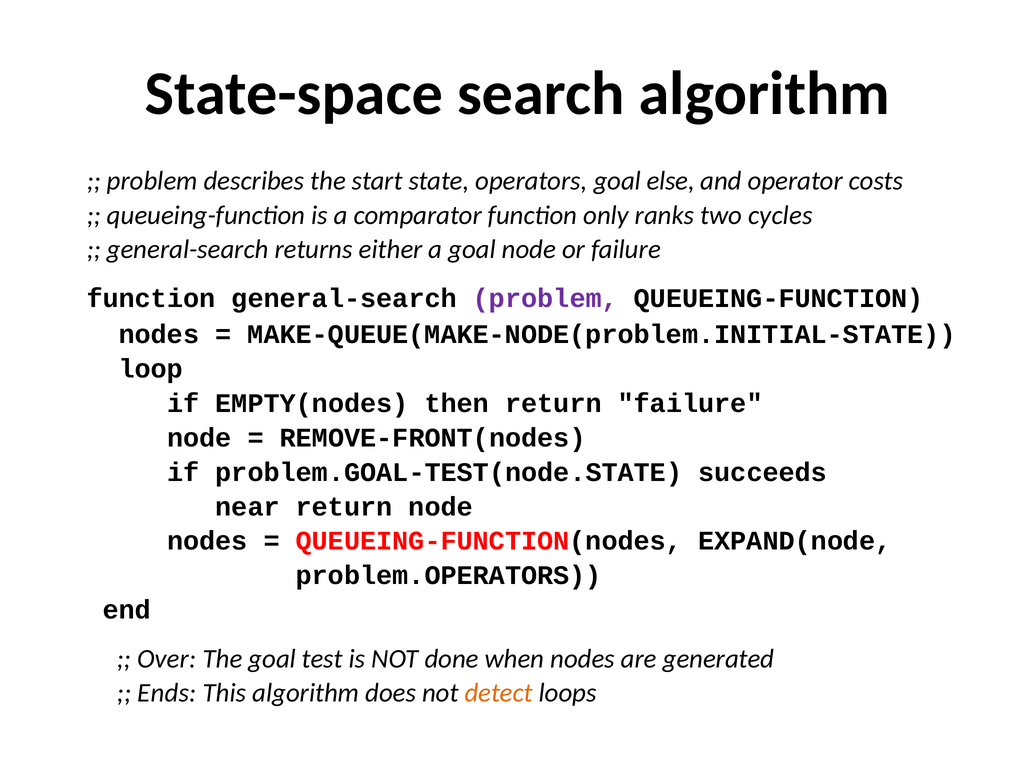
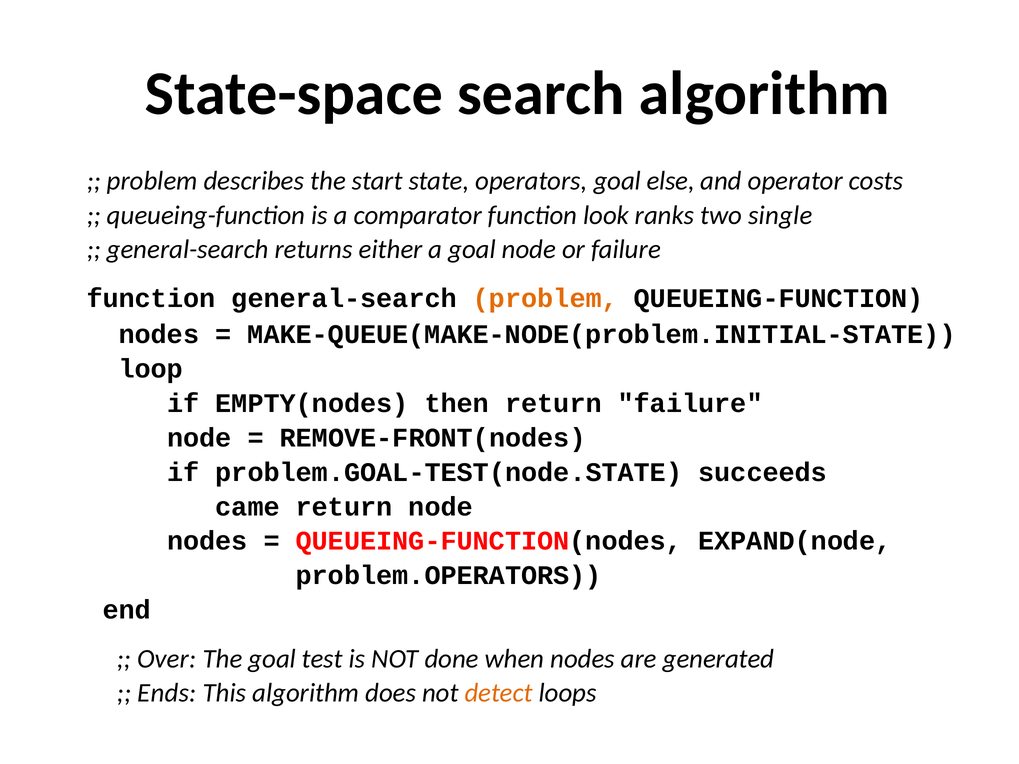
only: only -> look
cycles: cycles -> single
problem at (545, 299) colour: purple -> orange
near: near -> came
